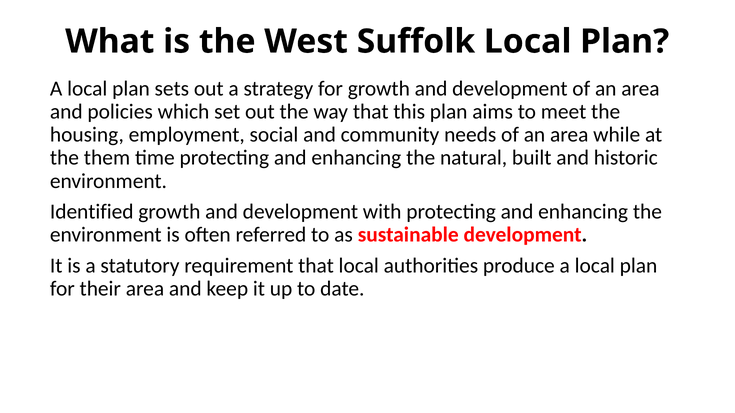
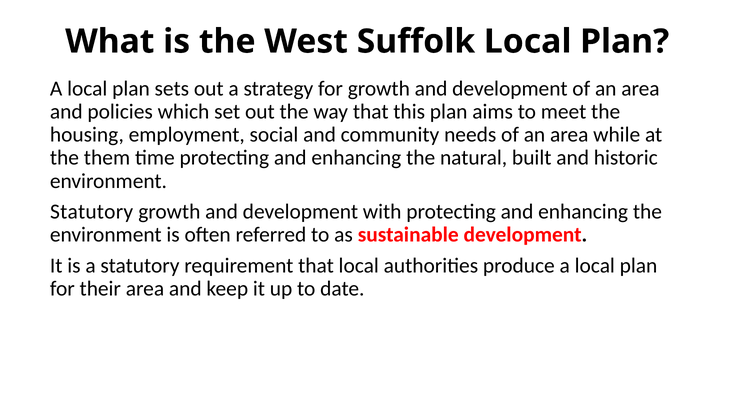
Identified at (92, 212): Identified -> Statutory
